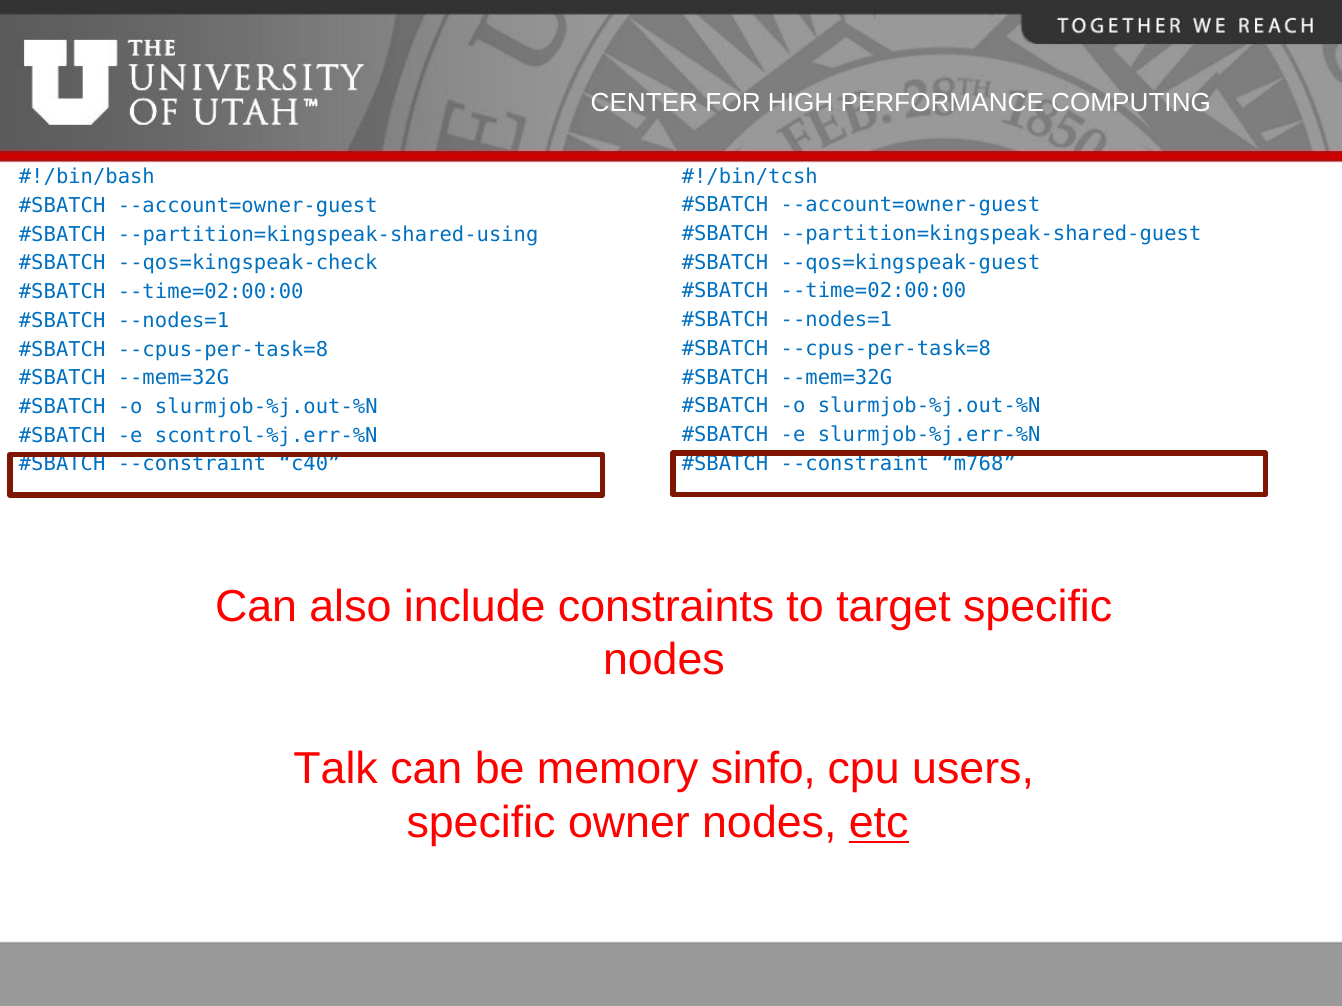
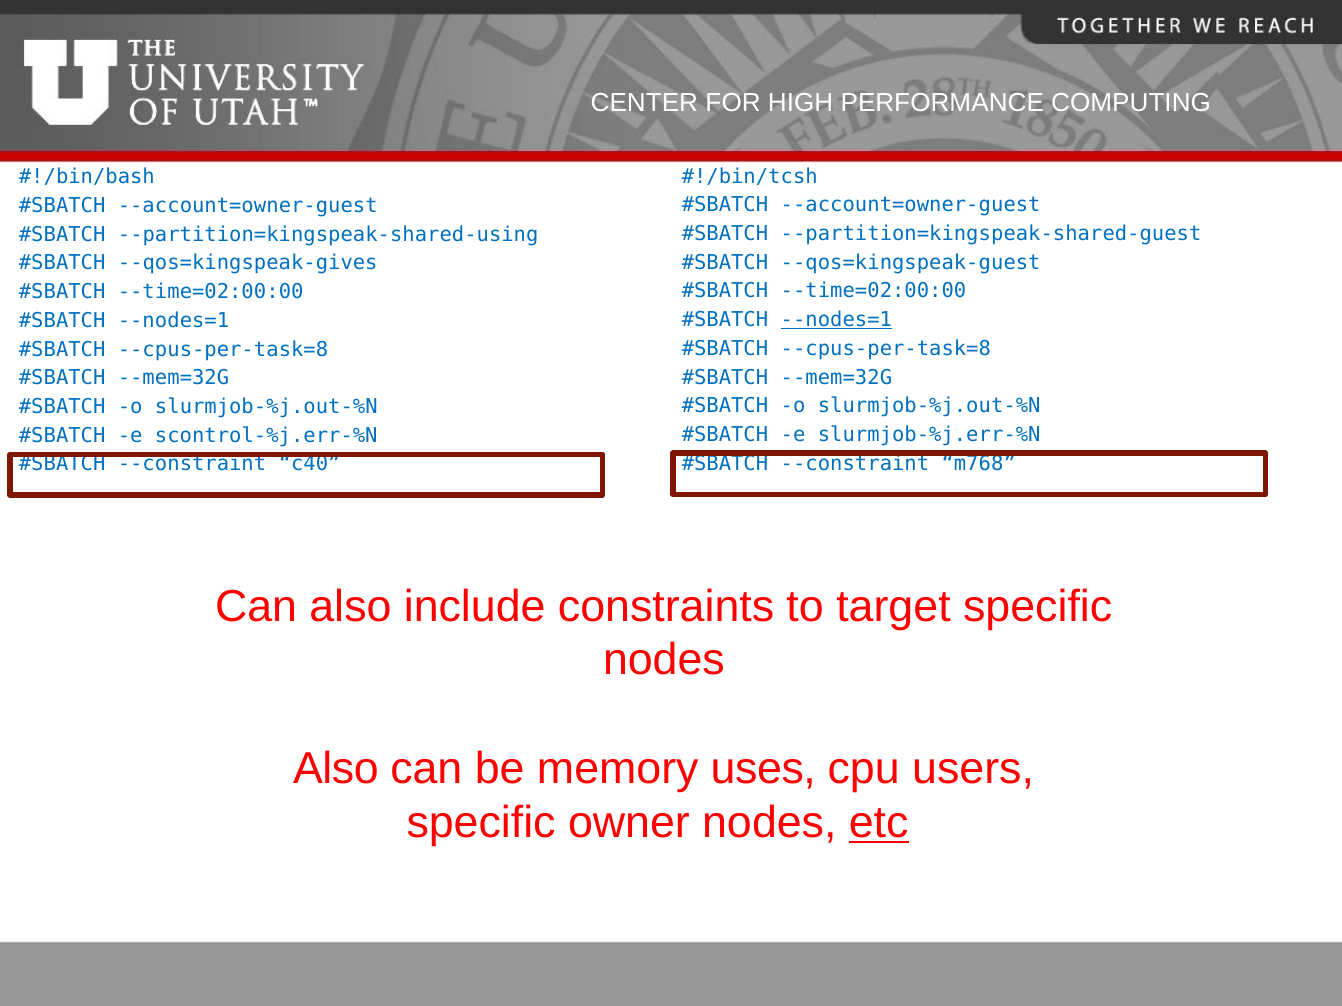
--qos=kingspeak-check: --qos=kingspeak-check -> --qos=kingspeak-gives
--nodes=1 at (836, 320) underline: none -> present
Talk at (336, 769): Talk -> Also
sinfo: sinfo -> uses
